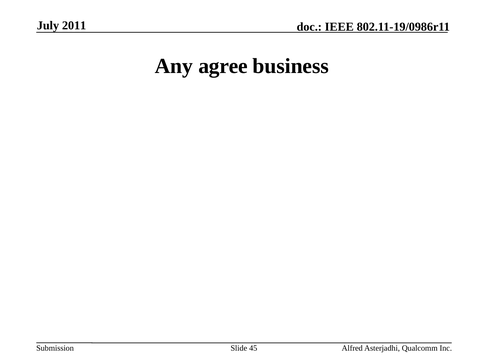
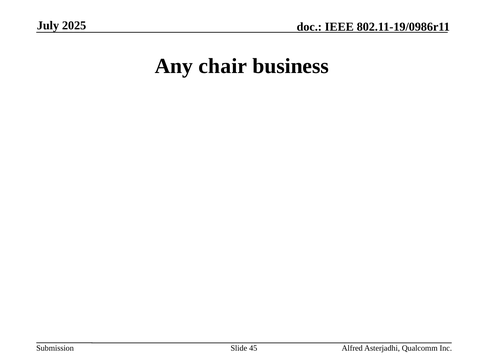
2011: 2011 -> 2025
agree: agree -> chair
